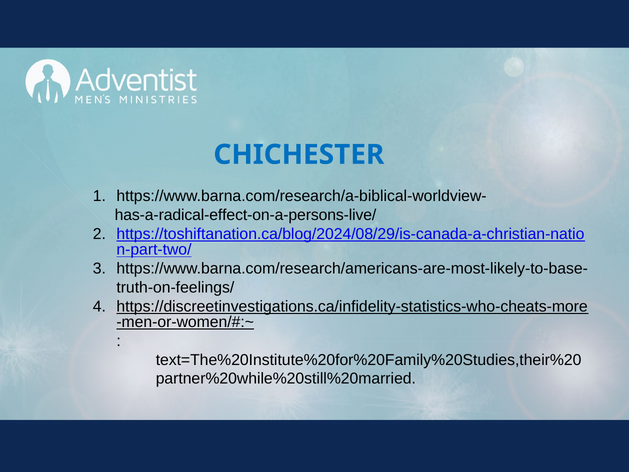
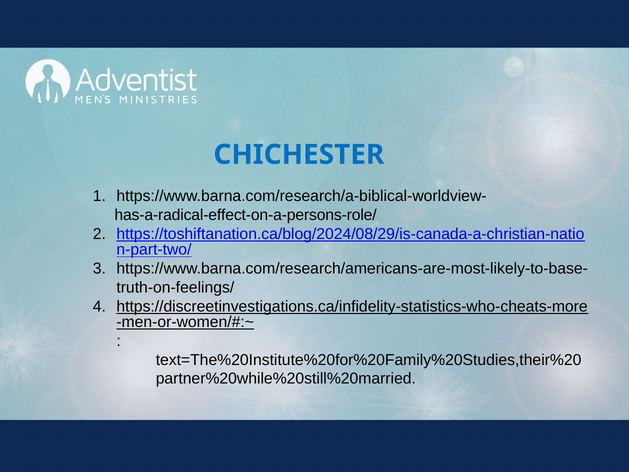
has-a-radical-effect-on-a-persons-live/: has-a-radical-effect-on-a-persons-live/ -> has-a-radical-effect-on-a-persons-role/
